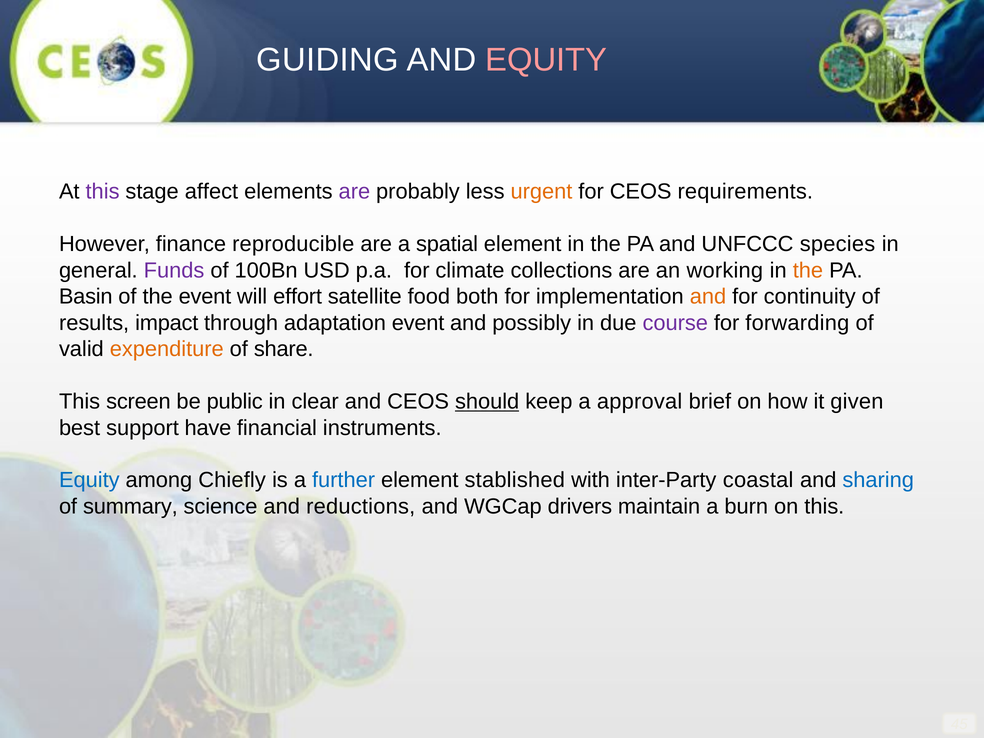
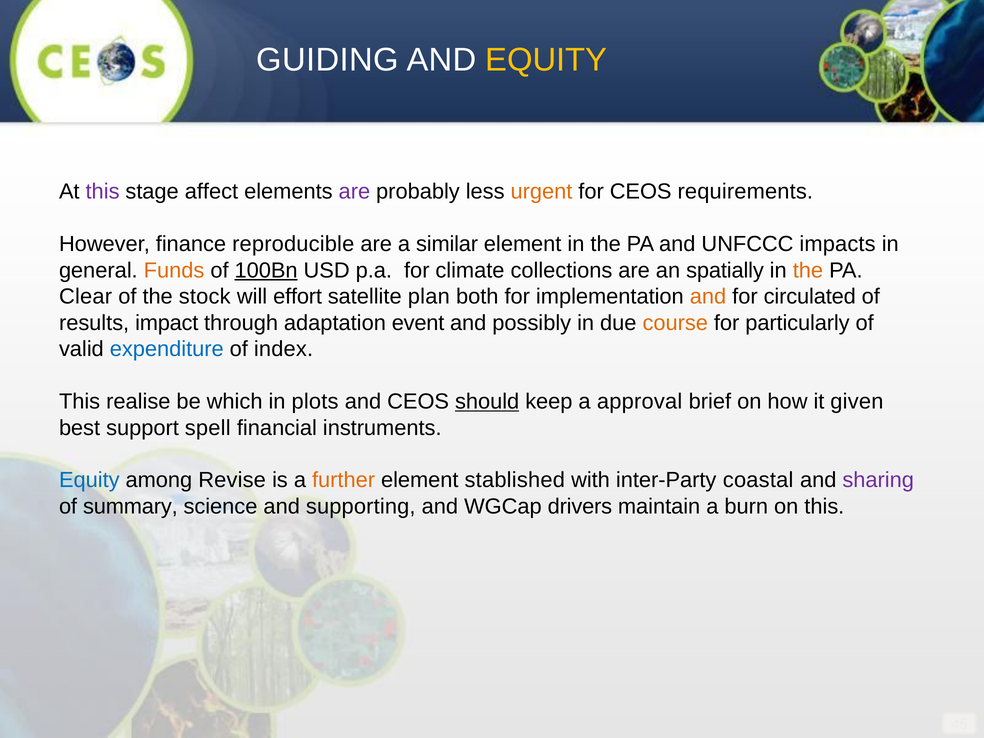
EQUITY at (546, 60) colour: pink -> yellow
spatial: spatial -> similar
species: species -> impacts
Funds colour: purple -> orange
100Bn underline: none -> present
working: working -> spatially
Basin: Basin -> Clear
the event: event -> stock
food: food -> plan
continuity: continuity -> circulated
course colour: purple -> orange
forwarding: forwarding -> particularly
expenditure colour: orange -> blue
share: share -> index
screen: screen -> realise
public: public -> which
clear: clear -> plots
have: have -> spell
Chiefly: Chiefly -> Revise
further colour: blue -> orange
sharing colour: blue -> purple
reductions: reductions -> supporting
